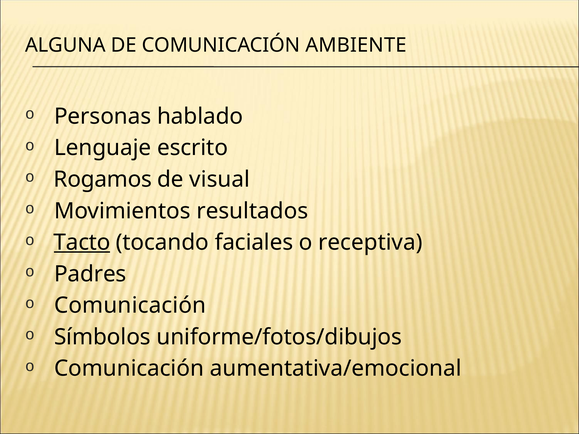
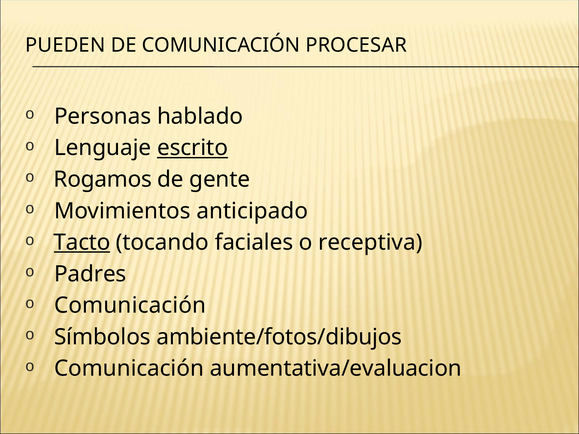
ALGUNA: ALGUNA -> PUEDEN
AMBIENTE: AMBIENTE -> PROCESAR
escrito underline: none -> present
visual: visual -> gente
resultados: resultados -> anticipado
uniforme/fotos/dibujos: uniforme/fotos/dibujos -> ambiente/fotos/dibujos
aumentativa/emocional: aumentativa/emocional -> aumentativa/evaluacion
